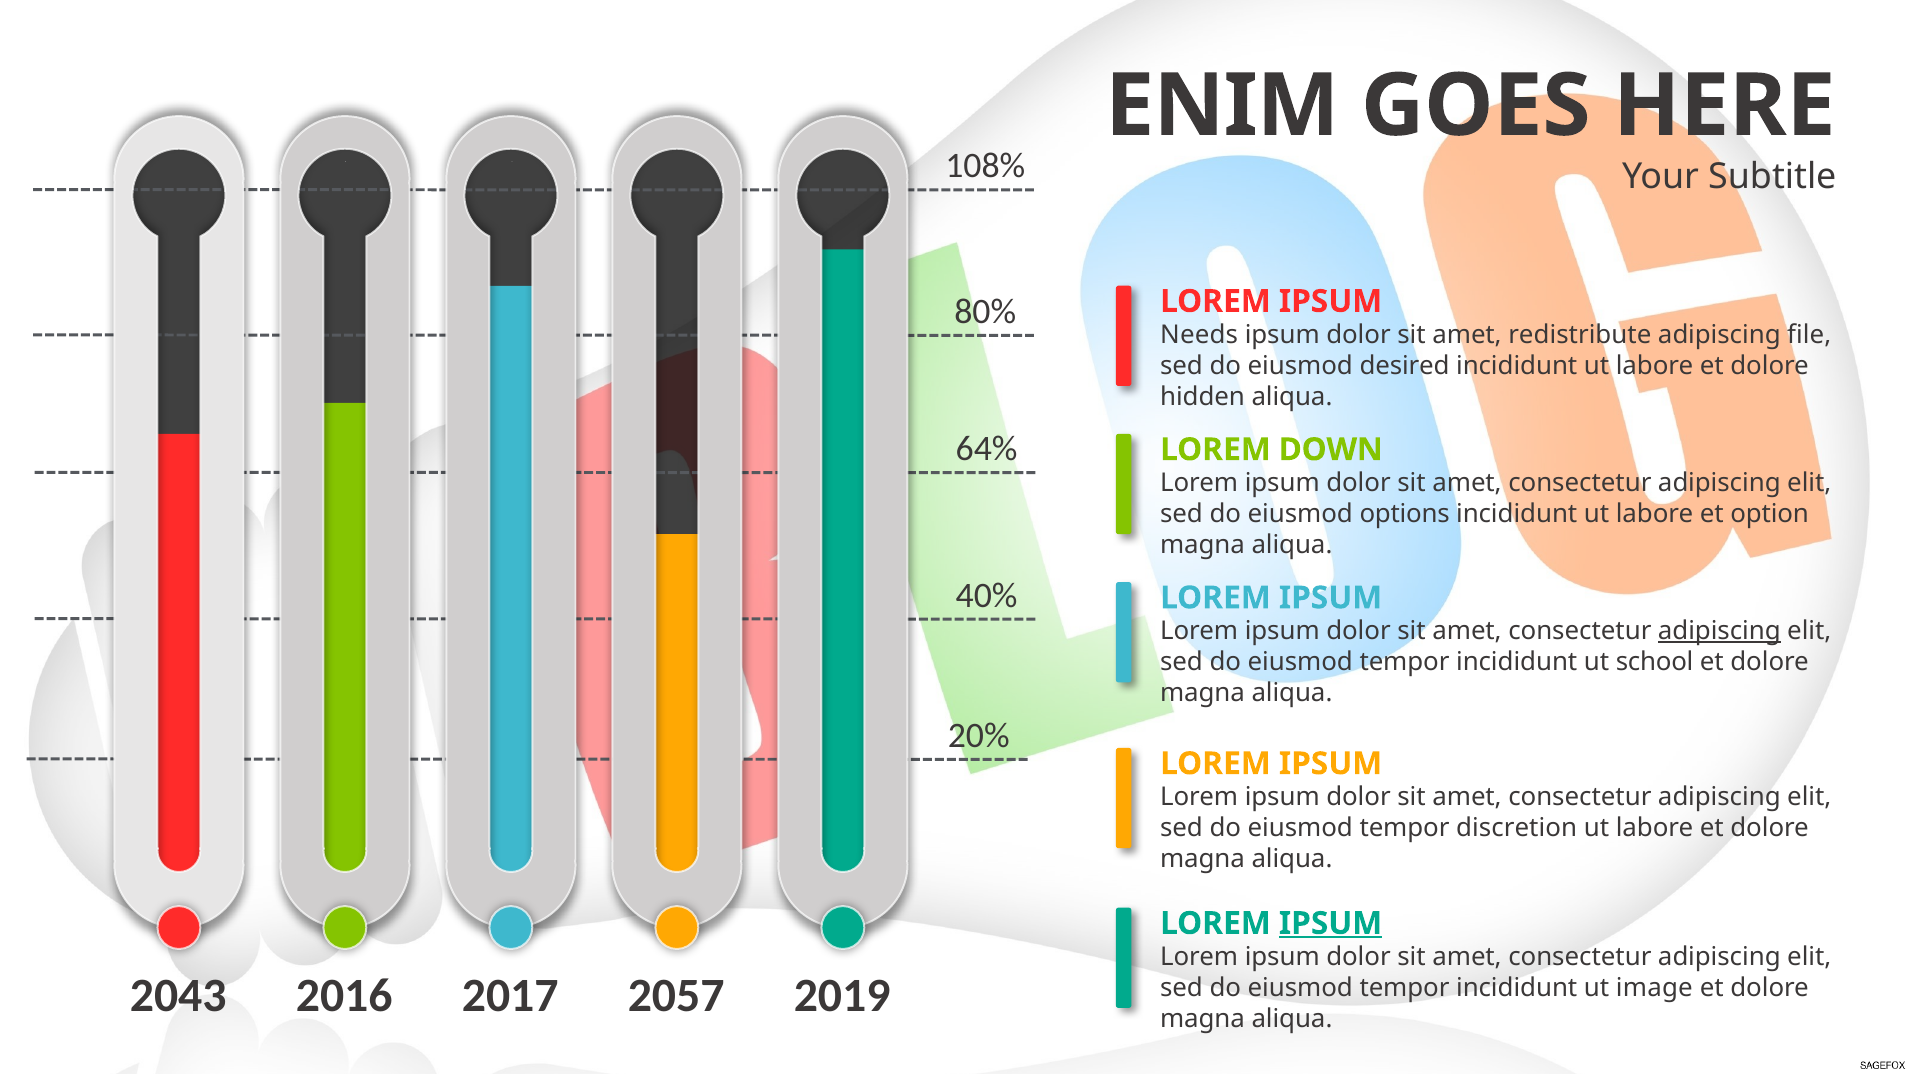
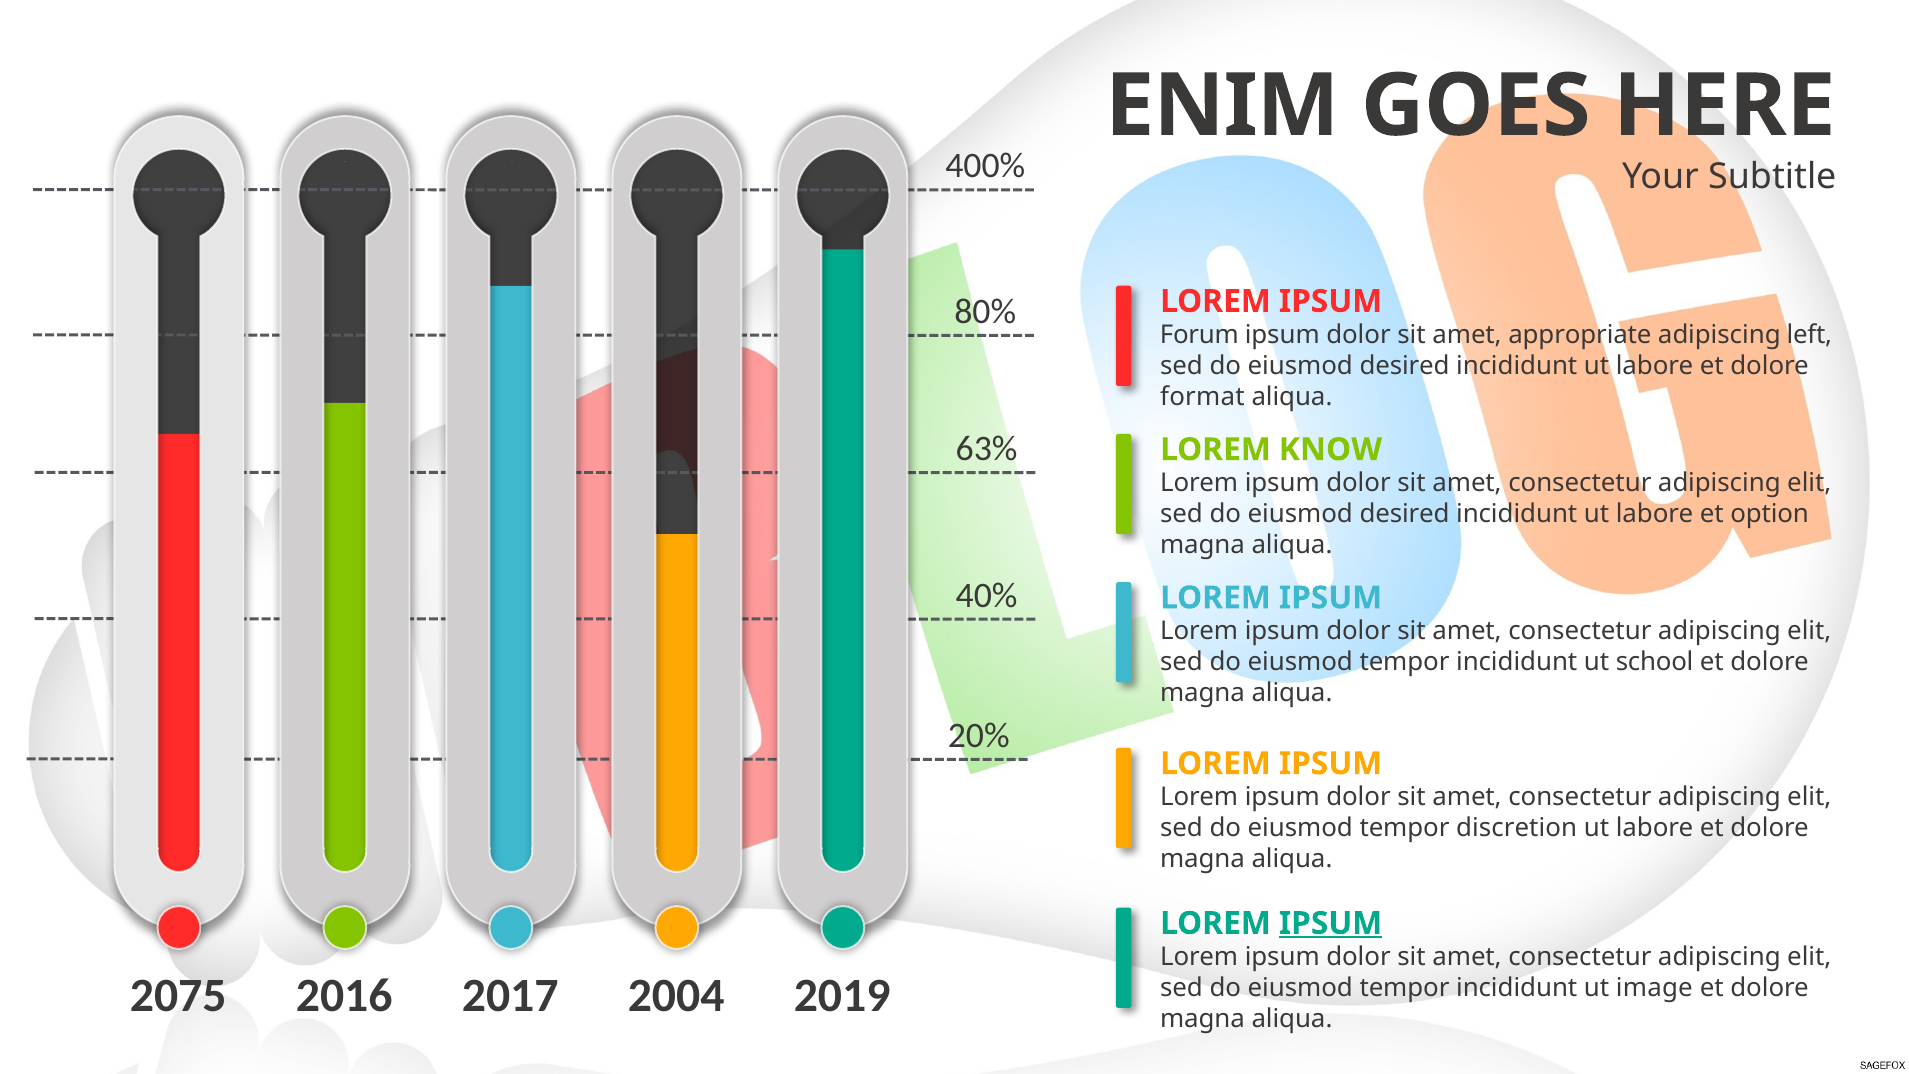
108%: 108% -> 400%
Needs: Needs -> Forum
redistribute: redistribute -> appropriate
file: file -> left
hidden: hidden -> format
64%: 64% -> 63%
DOWN: DOWN -> KNOW
options at (1405, 514): options -> desired
adipiscing at (1719, 631) underline: present -> none
2043: 2043 -> 2075
2057: 2057 -> 2004
